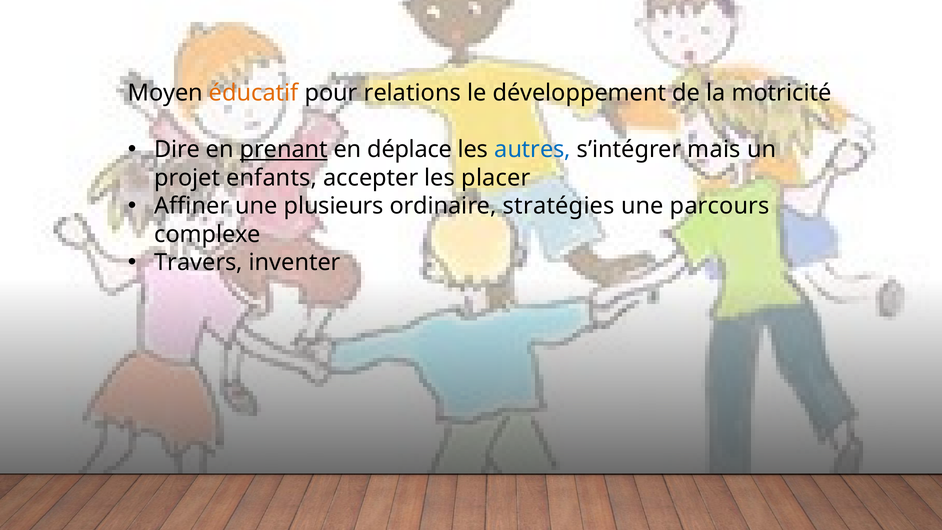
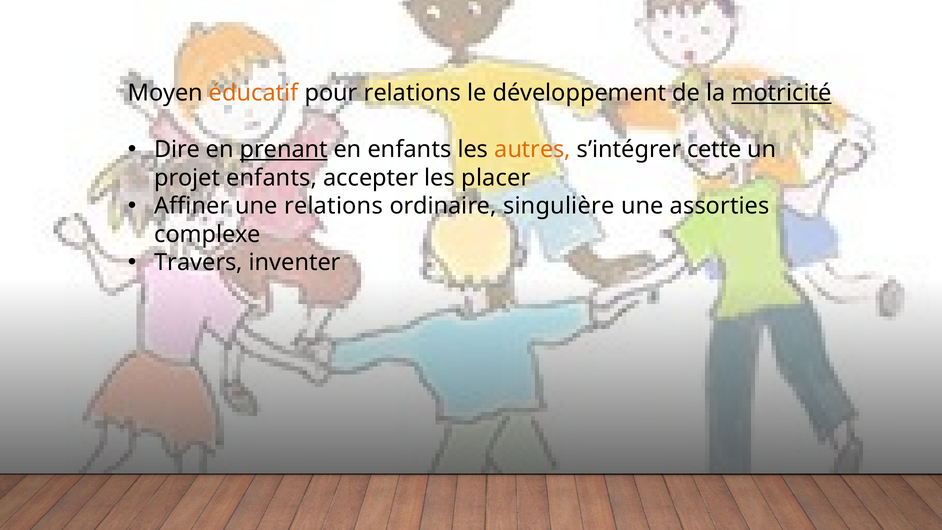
motricité underline: none -> present
en déplace: déplace -> enfants
autres colour: blue -> orange
mais: mais -> cette
une plusieurs: plusieurs -> relations
stratégies: stratégies -> singulière
parcours: parcours -> assorties
